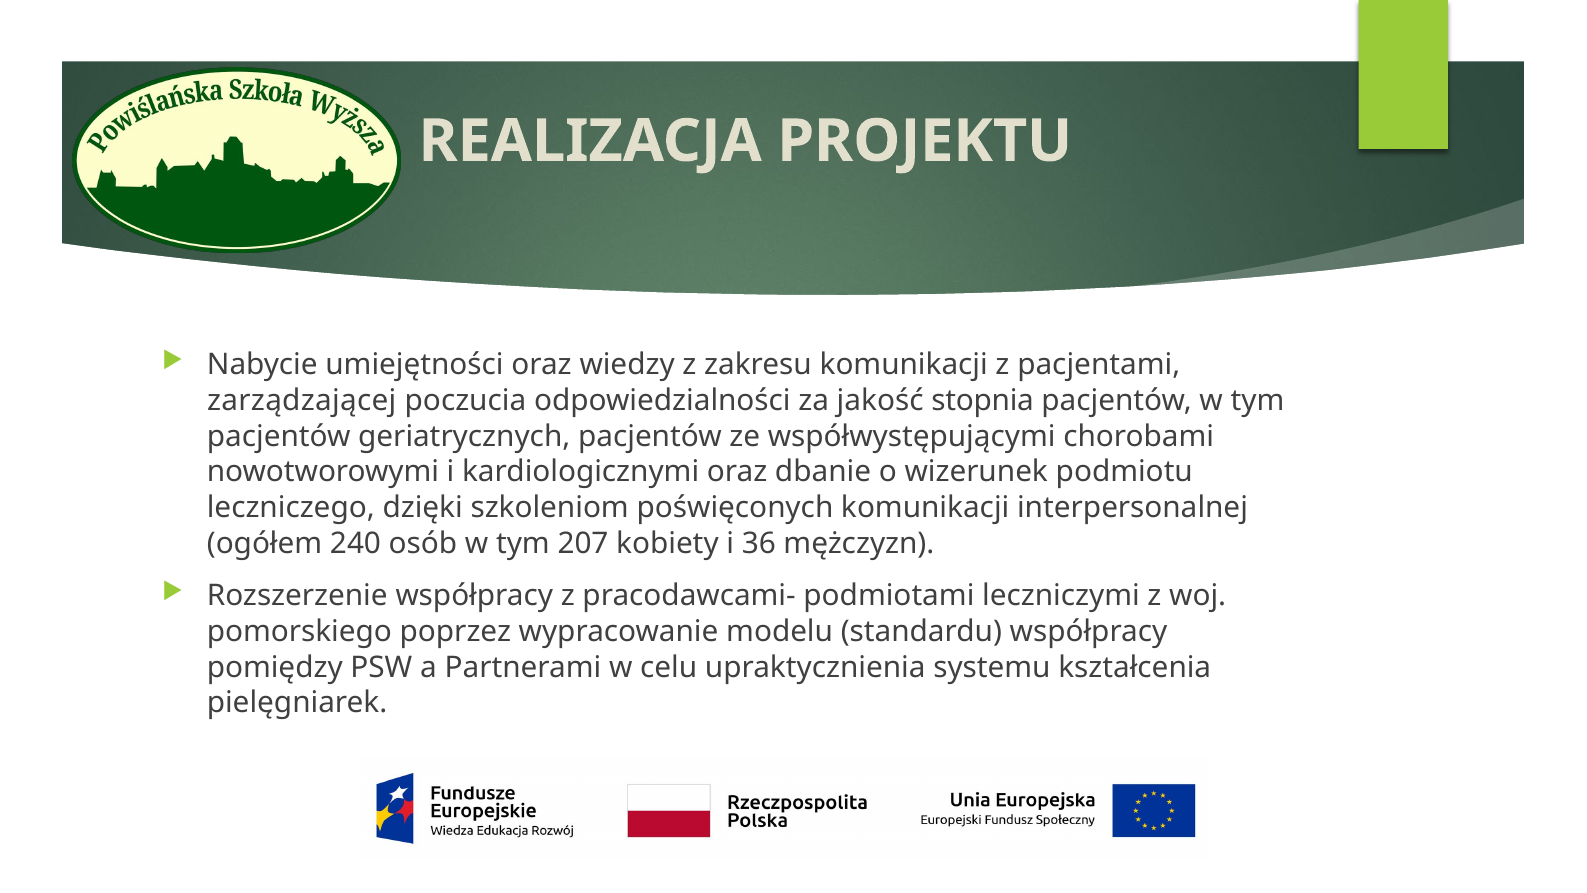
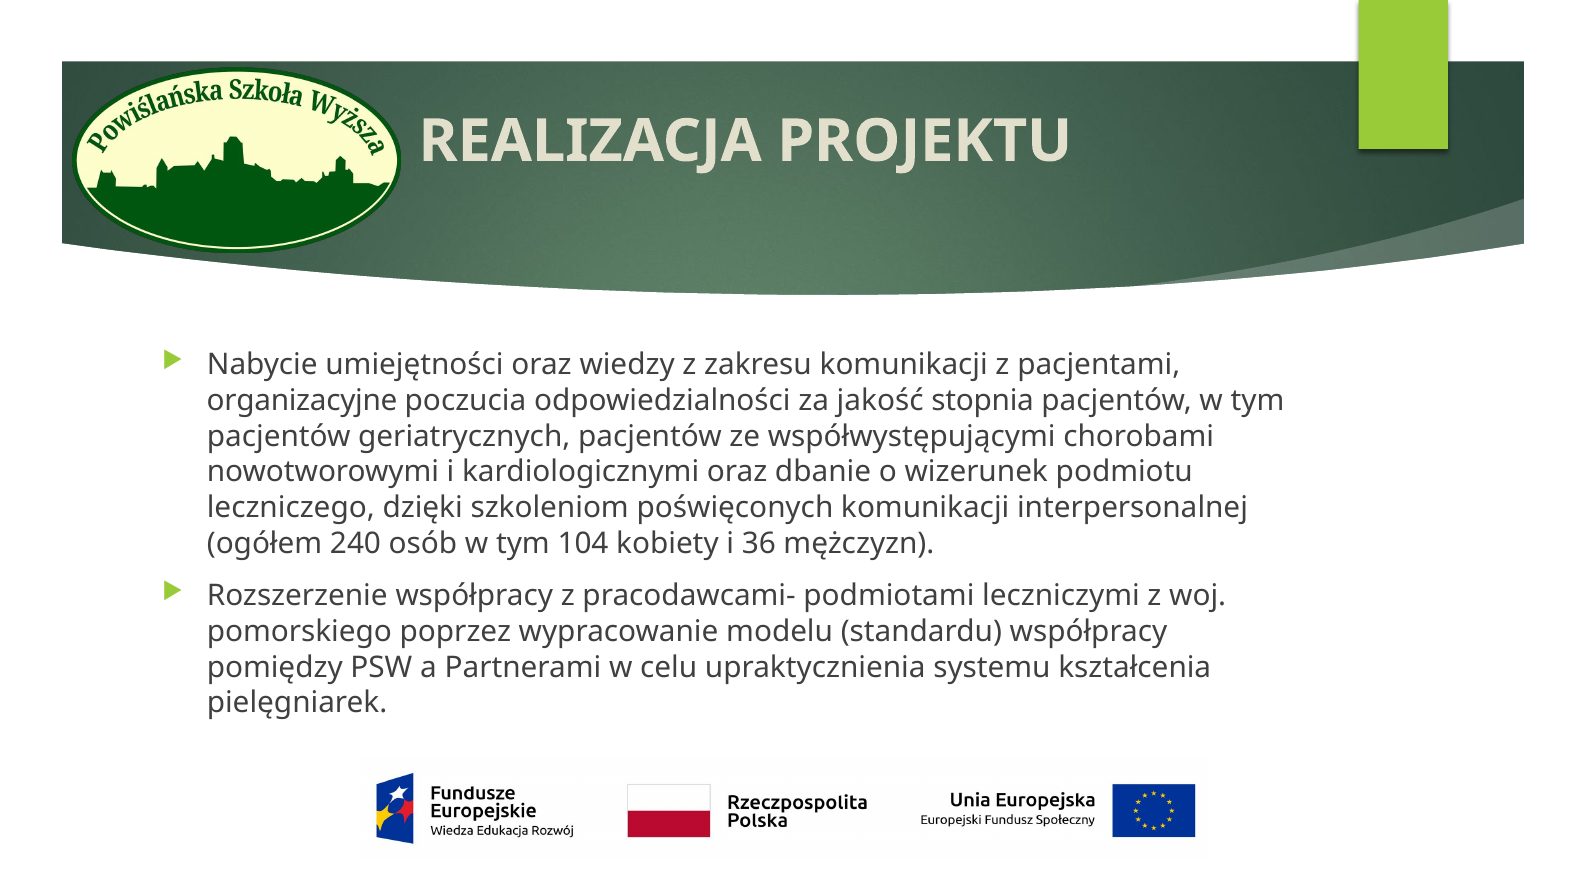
zarządzającej: zarządzającej -> organizacyjne
207: 207 -> 104
